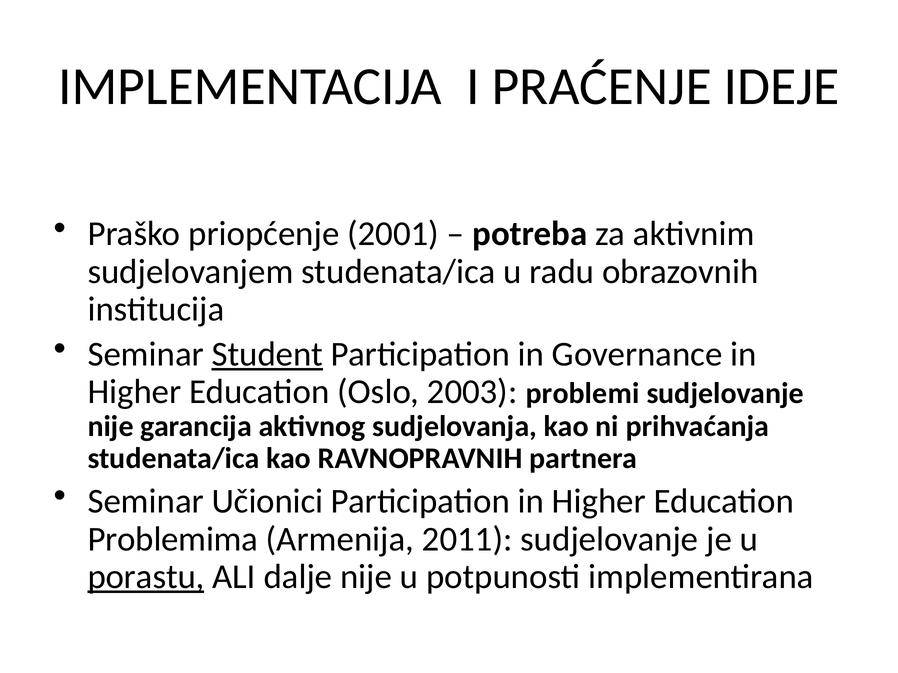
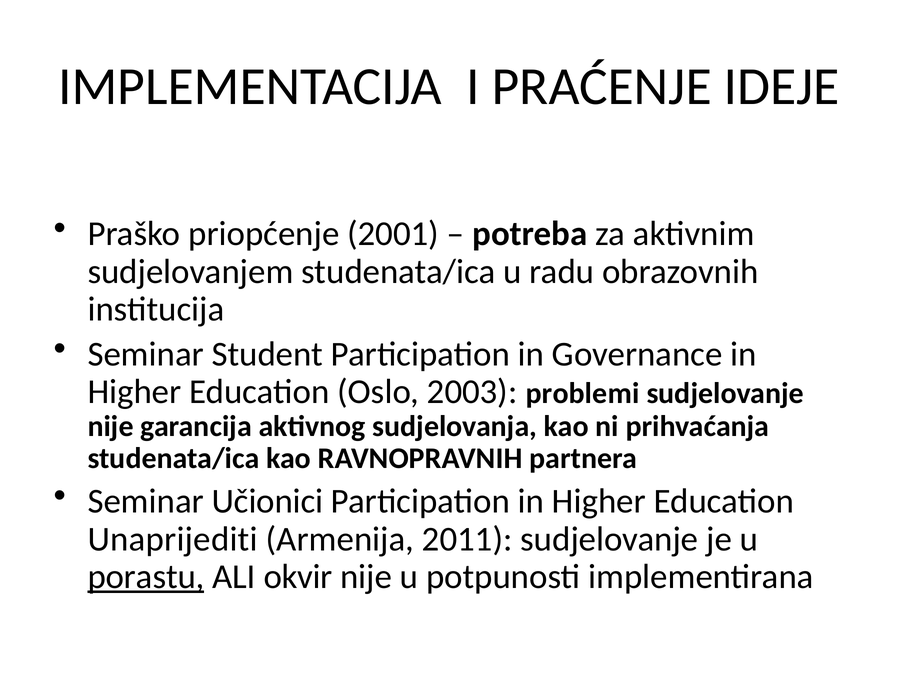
Student underline: present -> none
Problemima: Problemima -> Unaprijediti
dalje: dalje -> okvir
